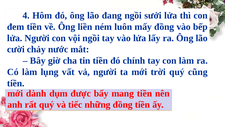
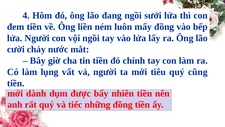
mới trời: trời -> tiêu
mang: mang -> nhiên
